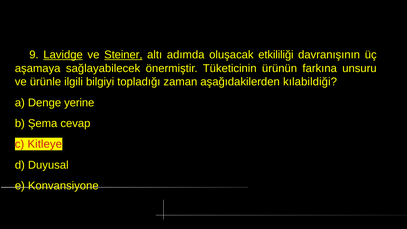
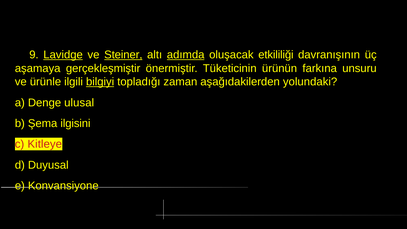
adımda underline: none -> present
sağlayabilecek: sağlayabilecek -> gerçekleşmiştir
bilgiyi underline: none -> present
kılabildiği: kılabildiği -> yolundaki
yerine: yerine -> ulusal
cevap: cevap -> ilgisini
